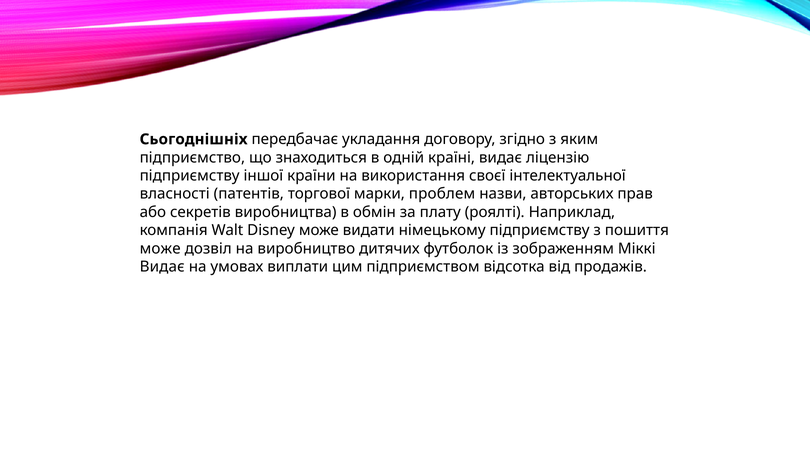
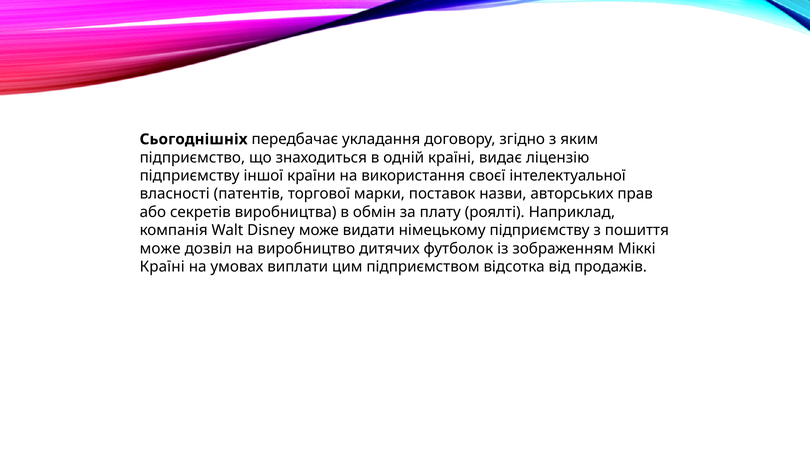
проблем: проблем -> поставок
Видає at (162, 267): Видає -> Країні
